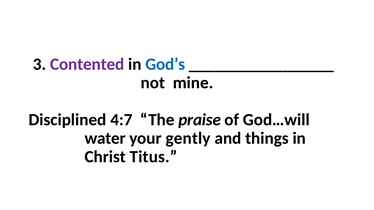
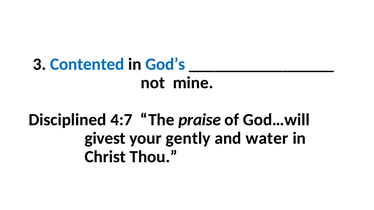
Contented colour: purple -> blue
water: water -> givest
things: things -> water
Titus: Titus -> Thou
